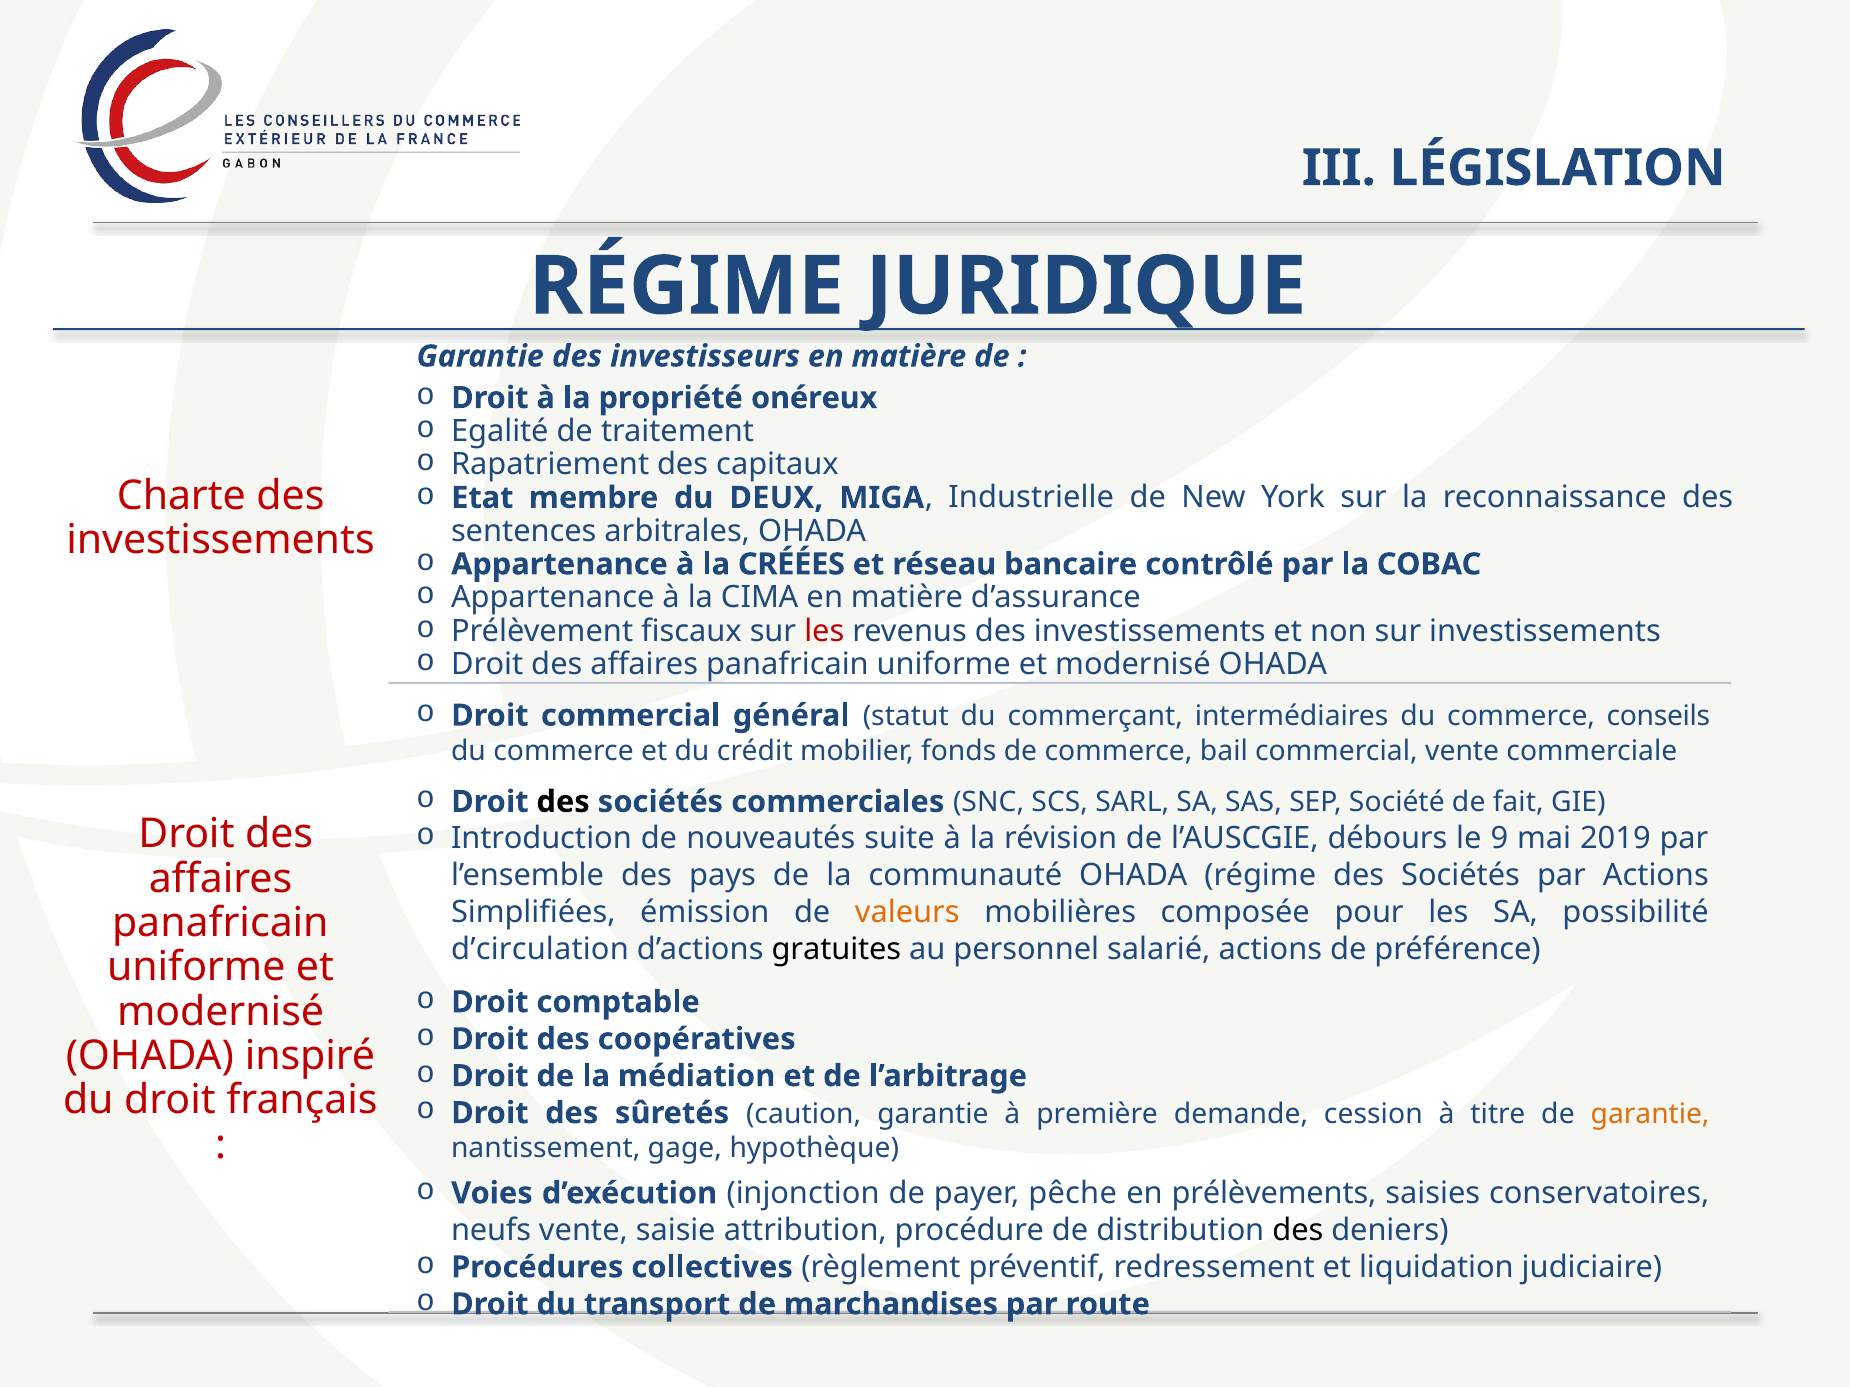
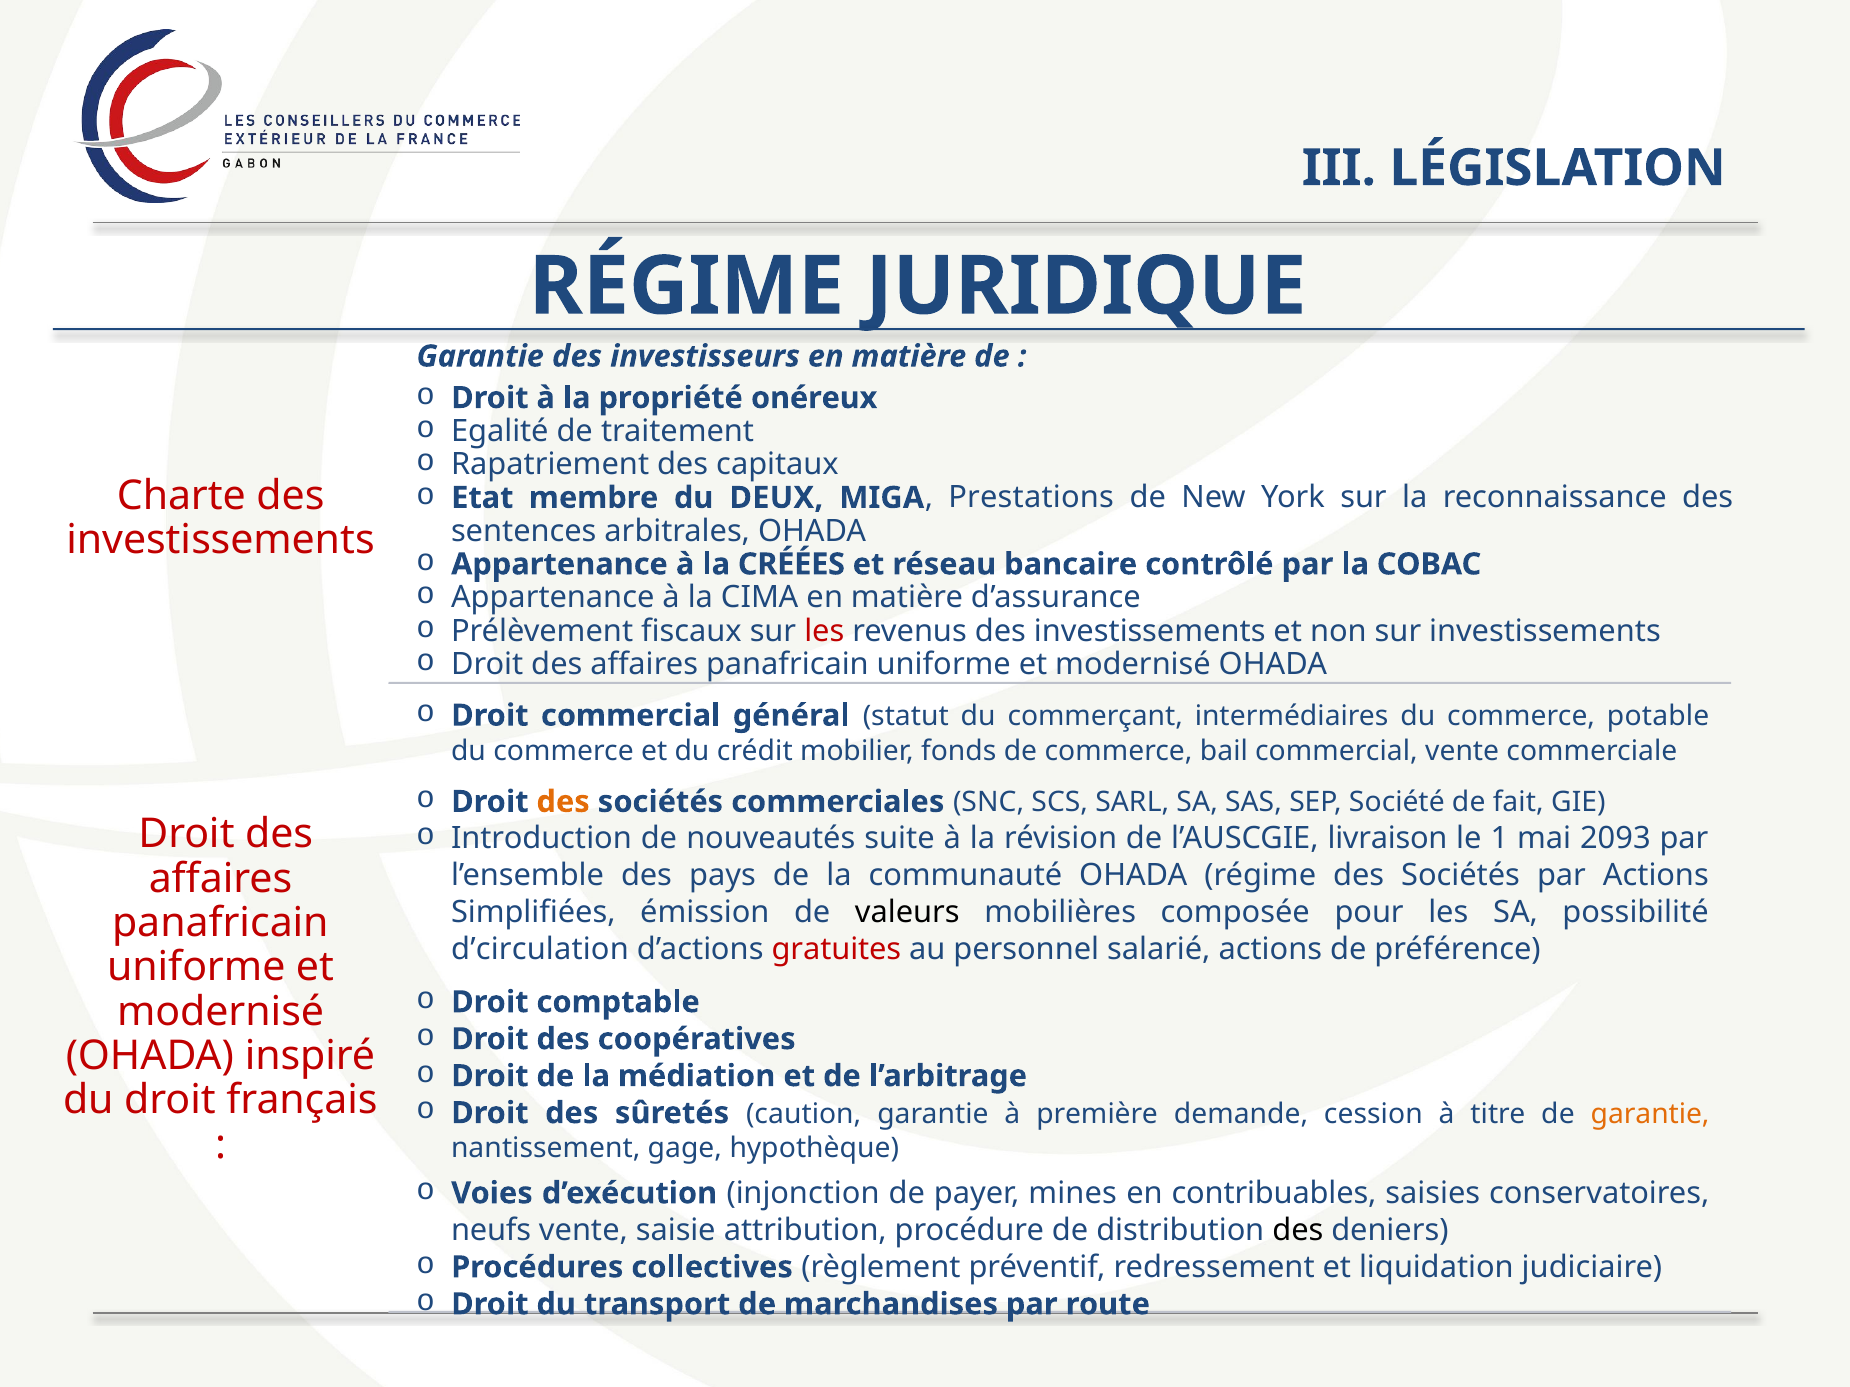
Industrielle: Industrielle -> Prestations
conseils: conseils -> potable
des at (563, 802) colour: black -> orange
débours: débours -> livraison
9: 9 -> 1
2019: 2019 -> 2093
valeurs colour: orange -> black
gratuites colour: black -> red
pêche: pêche -> mines
prélèvements: prélèvements -> contribuables
